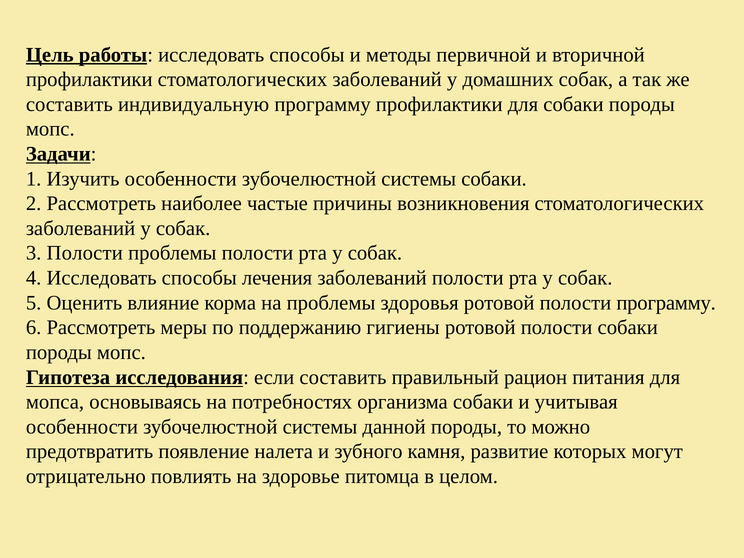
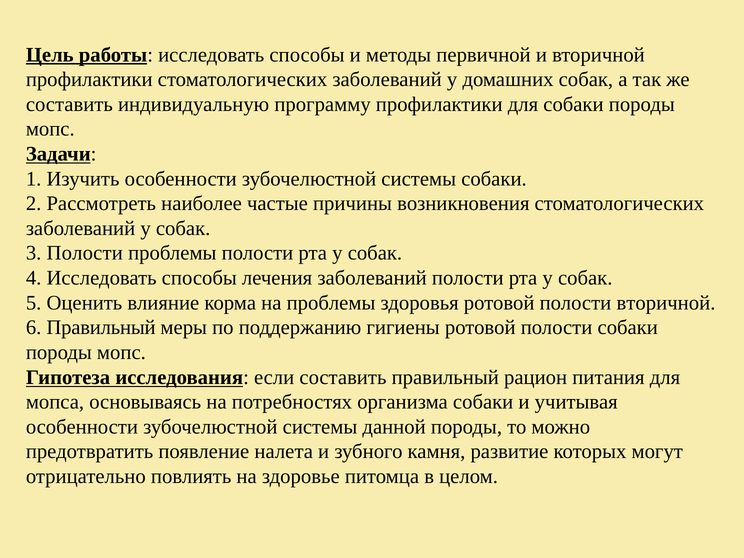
полости программу: программу -> вторичной
6 Рассмотреть: Рассмотреть -> Правильный
